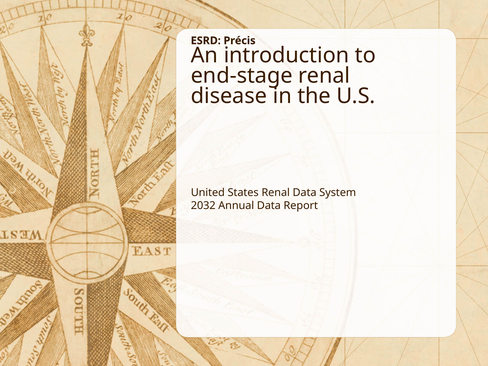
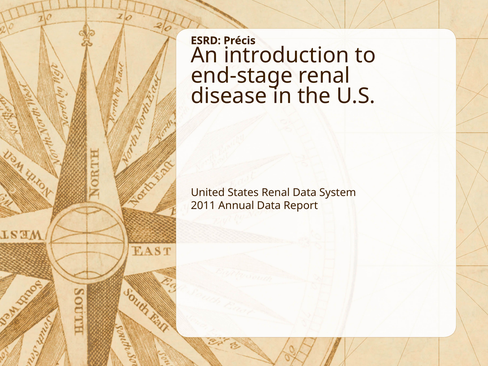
2032: 2032 -> 2011
